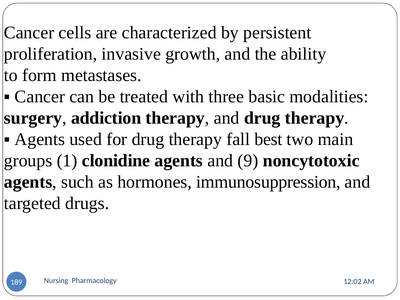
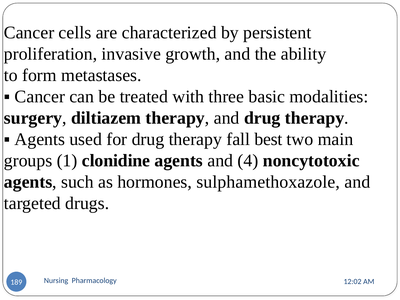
addiction: addiction -> diltiazem
9: 9 -> 4
immunosuppression: immunosuppression -> sulphamethoxazole
